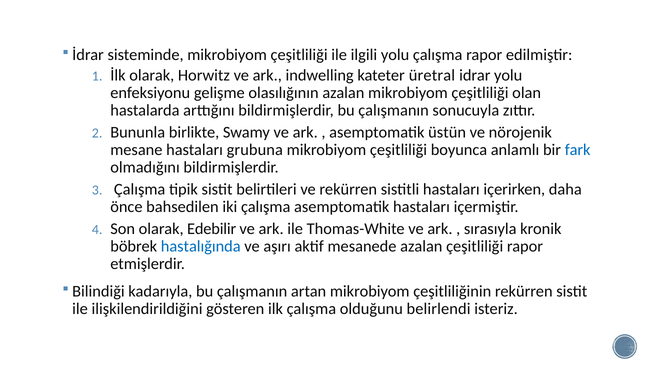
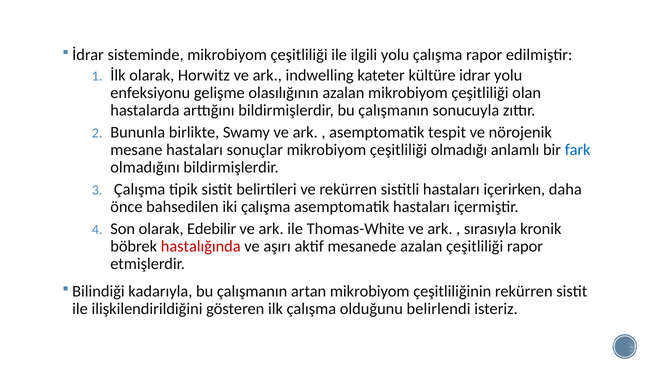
üretral: üretral -> kültüre
üstün: üstün -> tespit
grubuna: grubuna -> sonuçlar
boyunca: boyunca -> olmadığı
hastalığında colour: blue -> red
